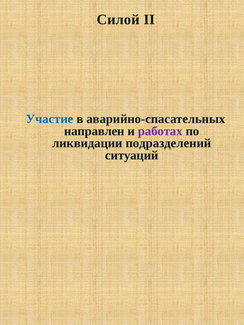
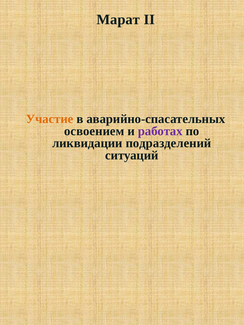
Силой: Силой -> Марат
Участие colour: blue -> orange
направлен: направлен -> освоением
